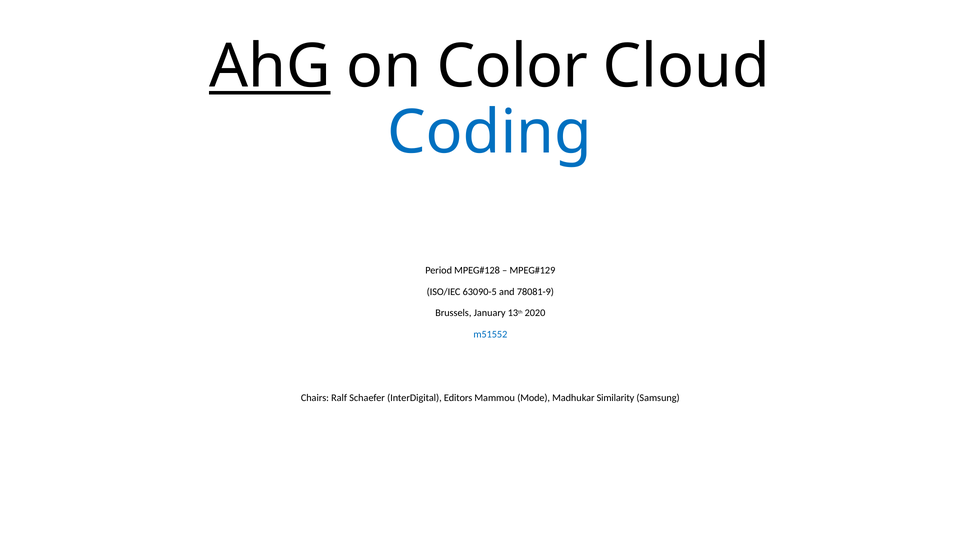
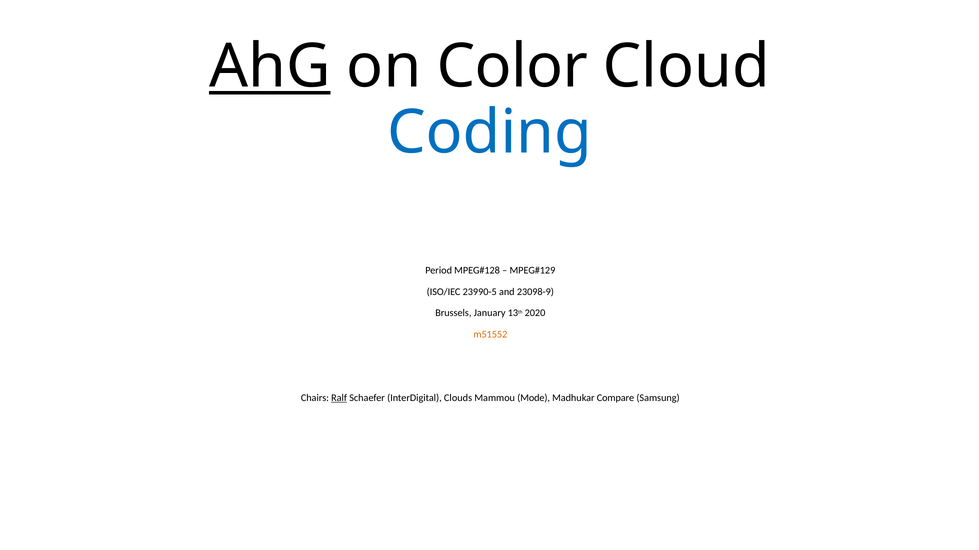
63090-5: 63090-5 -> 23990-5
78081-9: 78081-9 -> 23098-9
m51552 colour: blue -> orange
Ralf underline: none -> present
Editors: Editors -> Clouds
Similarity: Similarity -> Compare
